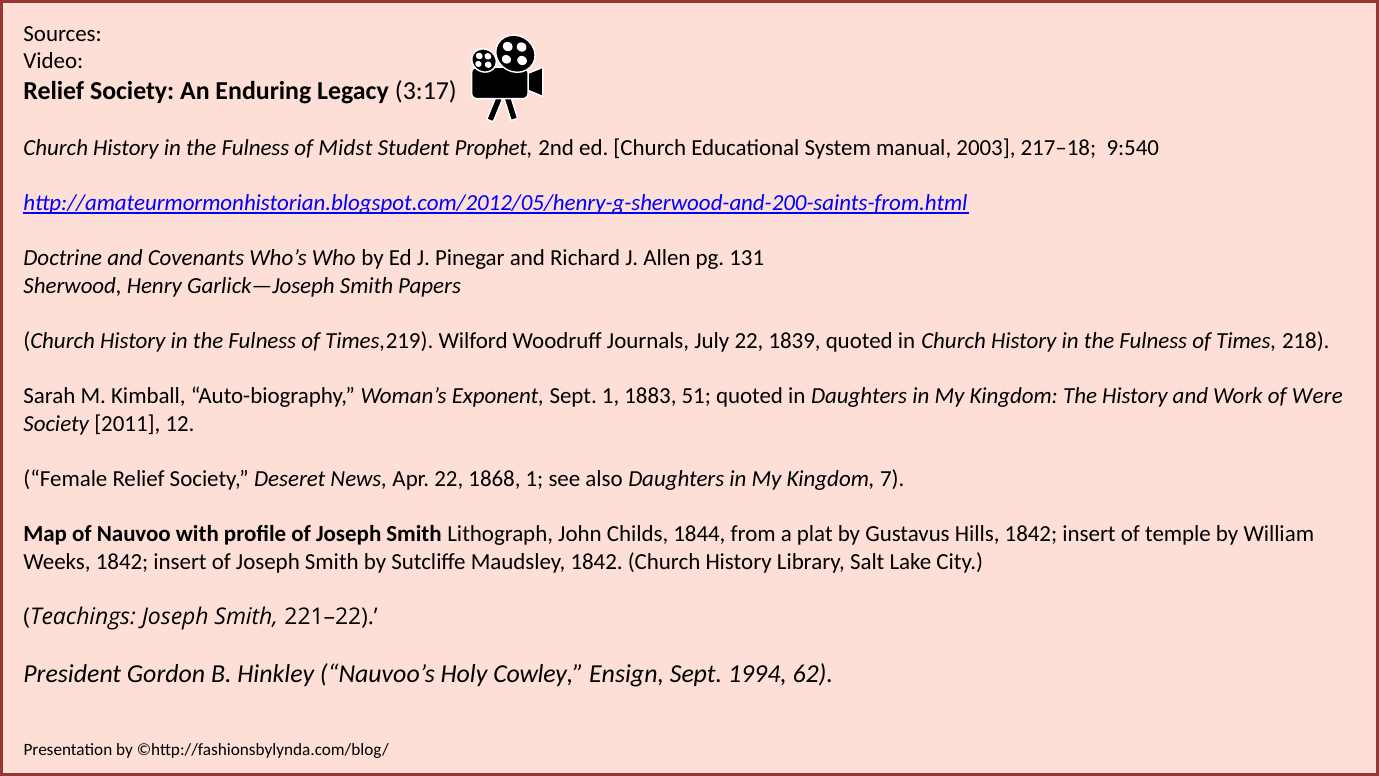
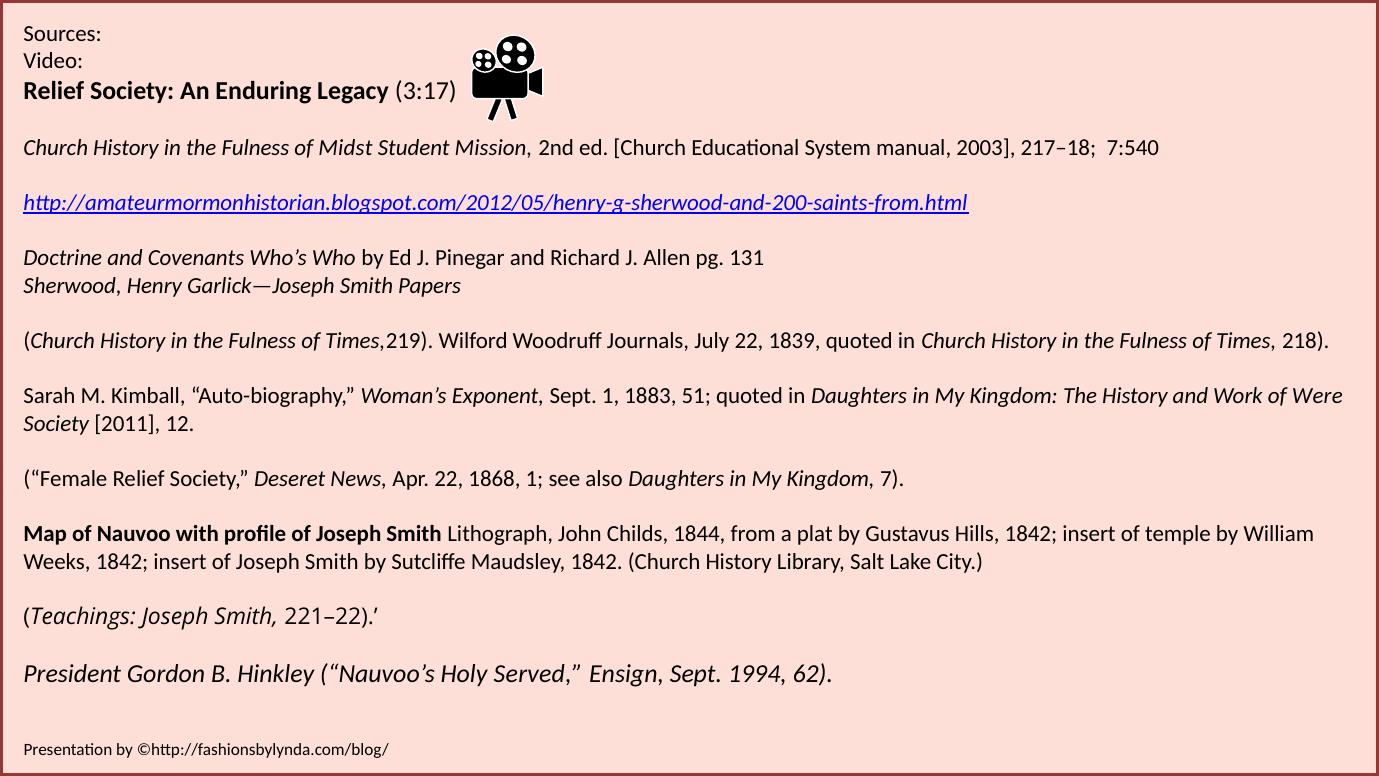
Prophet: Prophet -> Mission
9:540: 9:540 -> 7:540
Cowley: Cowley -> Served
